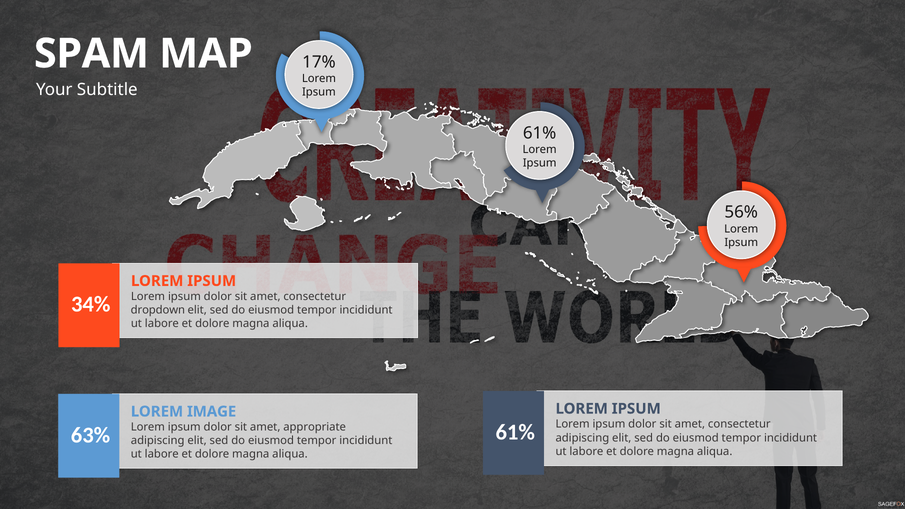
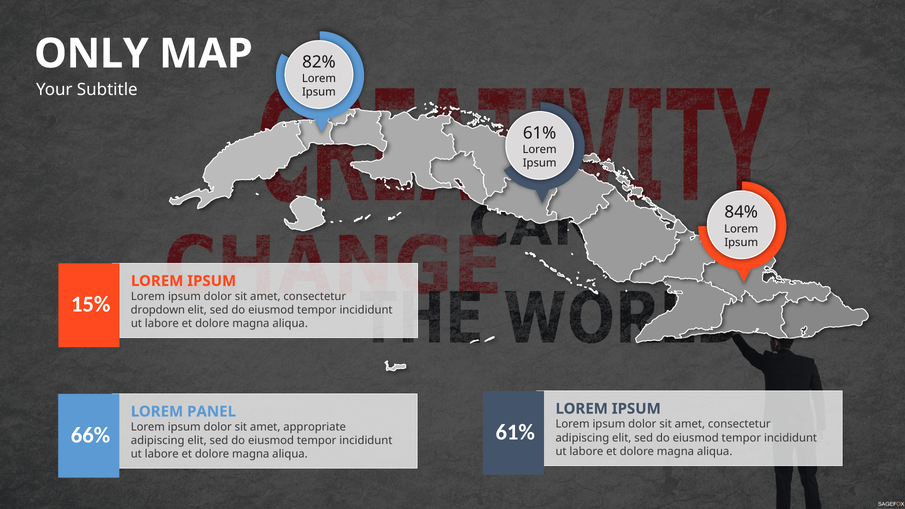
SPAM: SPAM -> ONLY
17%: 17% -> 82%
56%: 56% -> 84%
34%: 34% -> 15%
IMAGE: IMAGE -> PANEL
63%: 63% -> 66%
